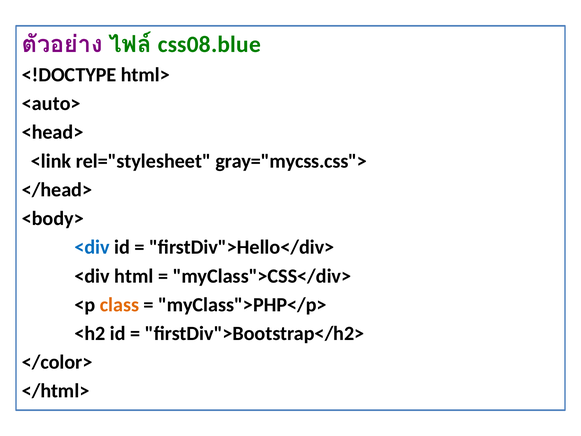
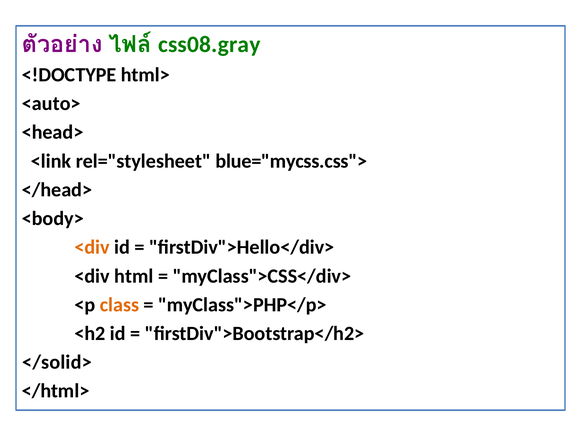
css08.blue: css08.blue -> css08.gray
gray="mycss.css">: gray="mycss.css"> -> blue="mycss.css">
<div at (92, 247) colour: blue -> orange
</color>: </color> -> </solid>
